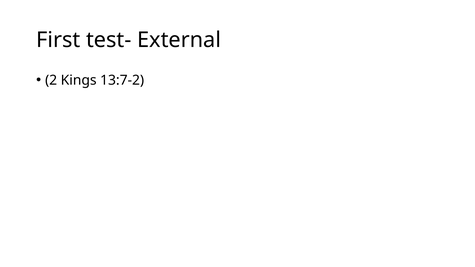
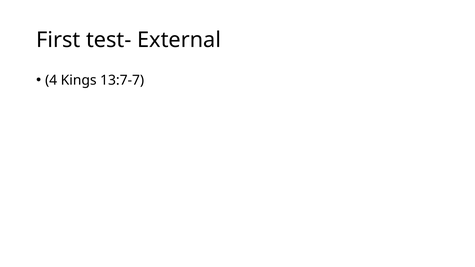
2: 2 -> 4
13:7-2: 13:7-2 -> 13:7-7
